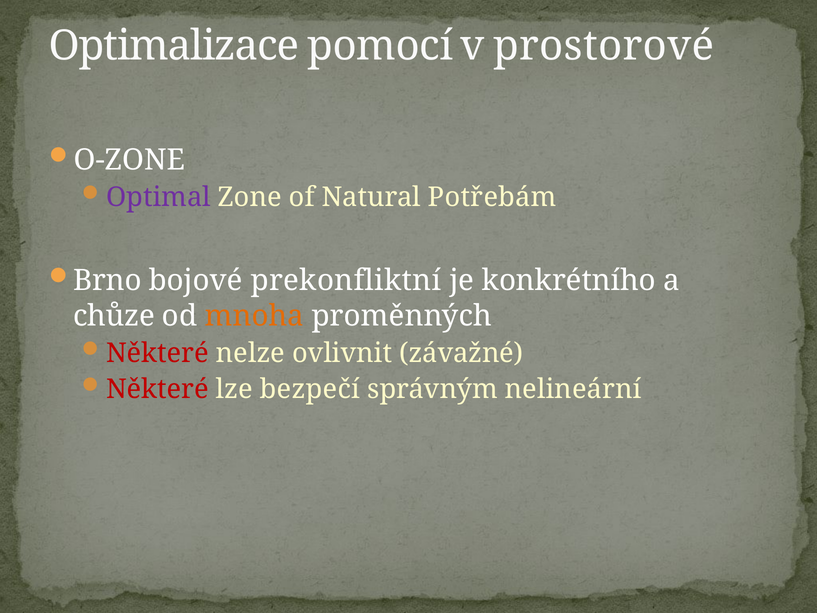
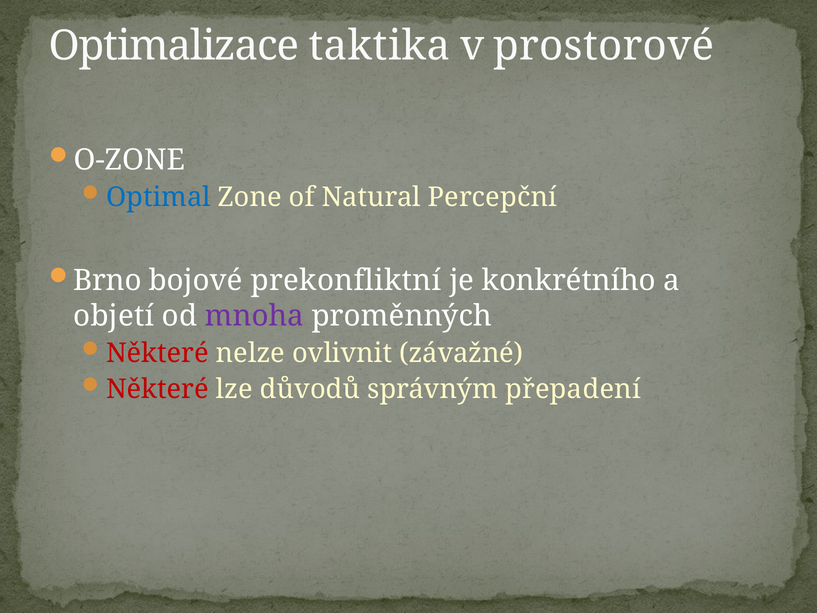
pomocí: pomocí -> taktika
Optimal colour: purple -> blue
Potřebám: Potřebám -> Percepční
chůze: chůze -> objetí
mnoha colour: orange -> purple
bezpečí: bezpečí -> důvodů
nelineární: nelineární -> přepadení
